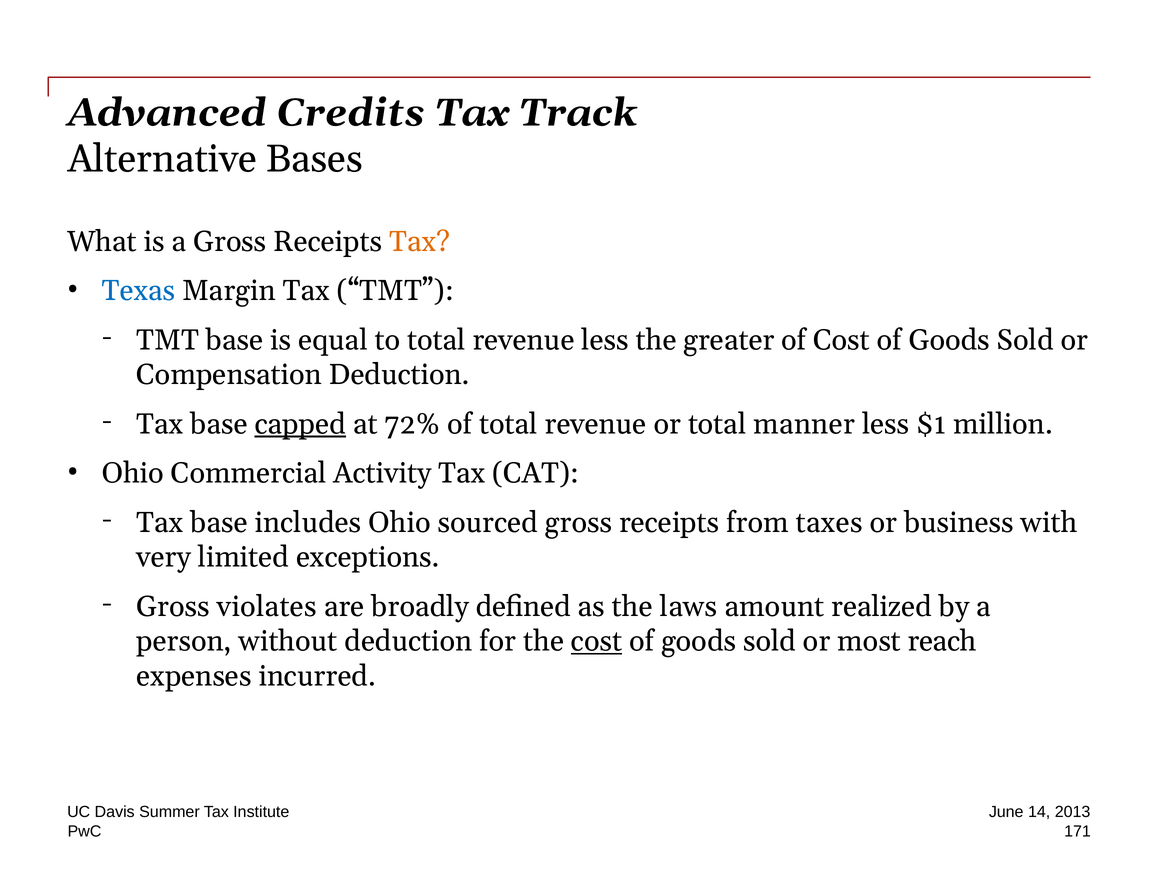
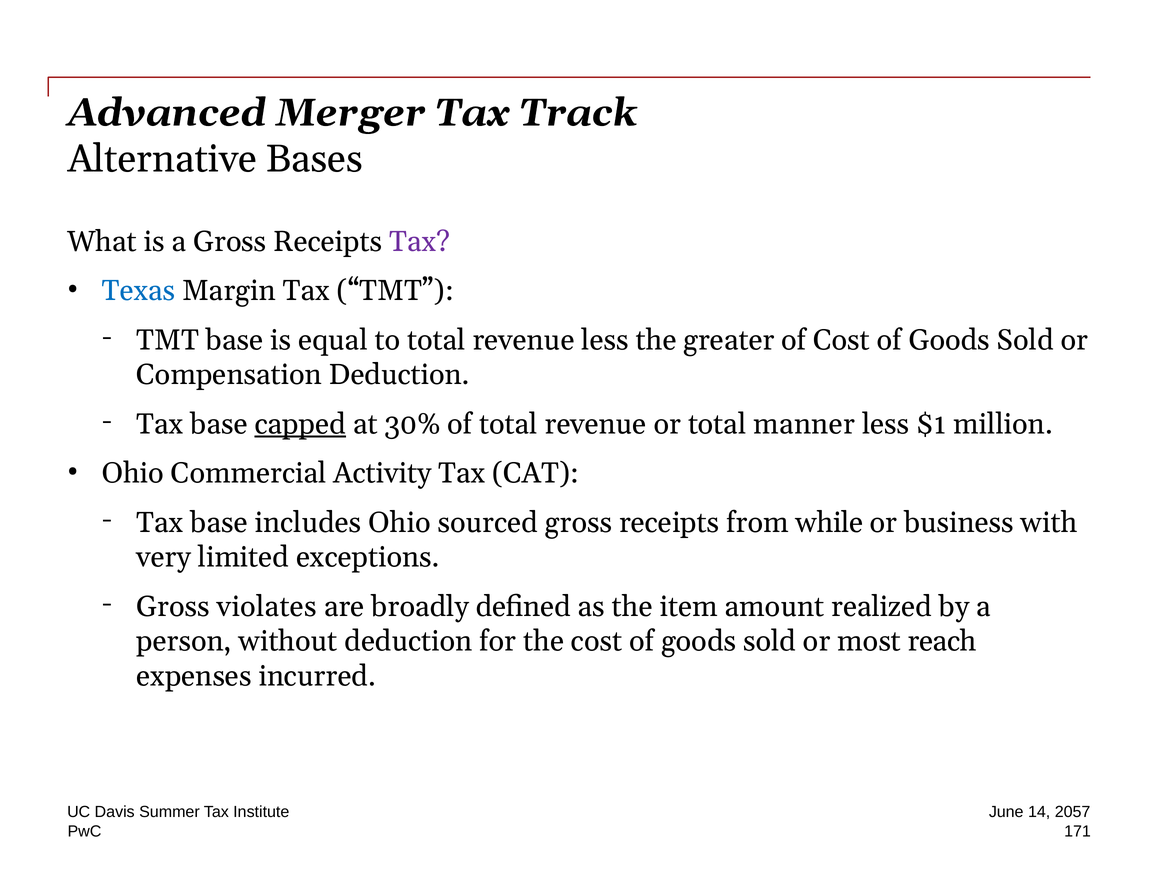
Credits: Credits -> Merger
Tax at (420, 241) colour: orange -> purple
72%: 72% -> 30%
taxes: taxes -> while
laws: laws -> item
cost at (597, 641) underline: present -> none
2013: 2013 -> 2057
